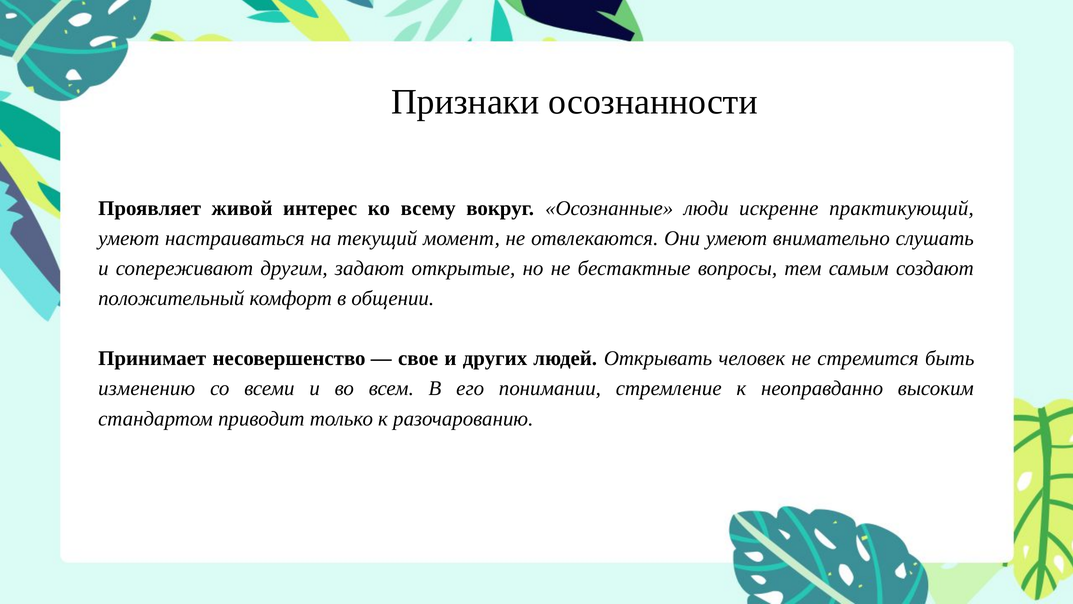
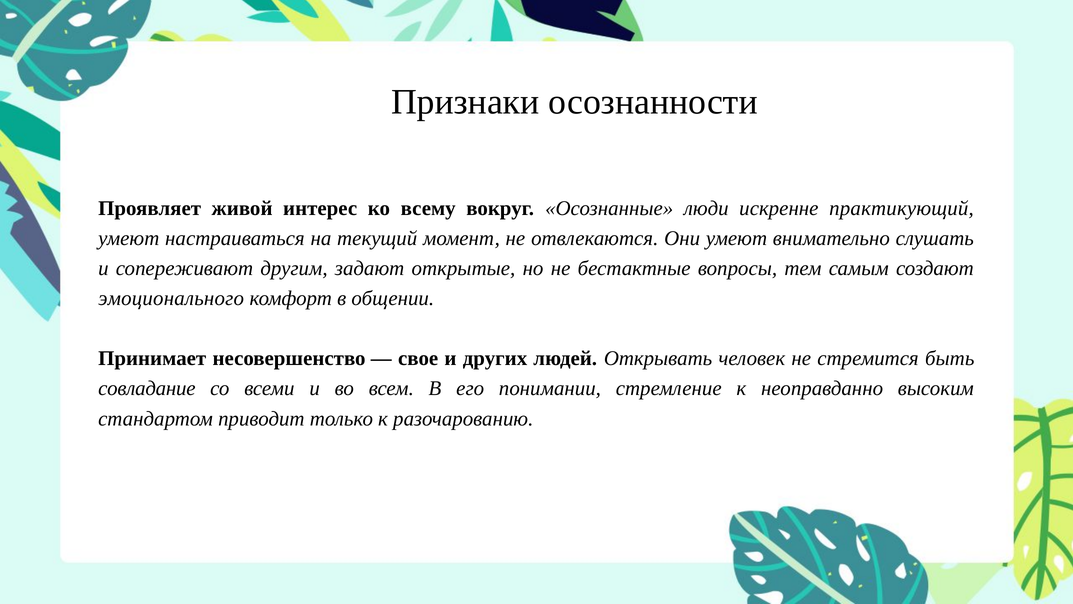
положительный: положительный -> эмоционального
изменению: изменению -> совладание
